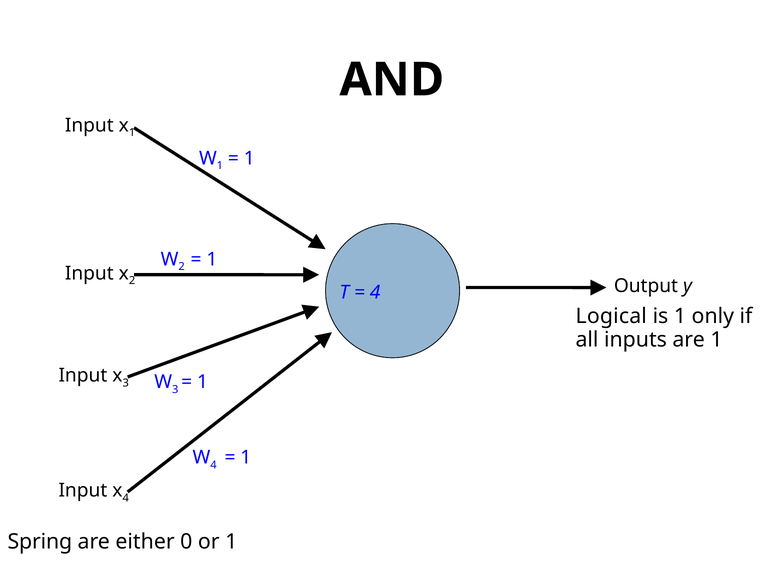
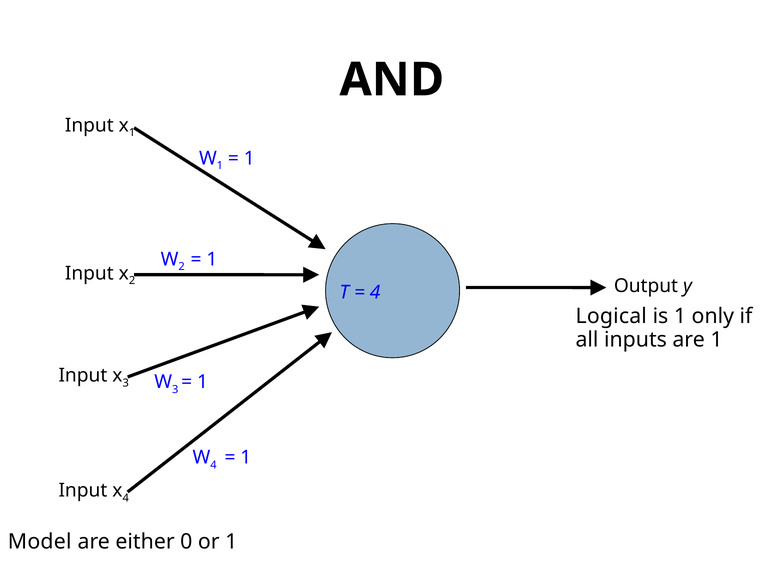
Spring: Spring -> Model
